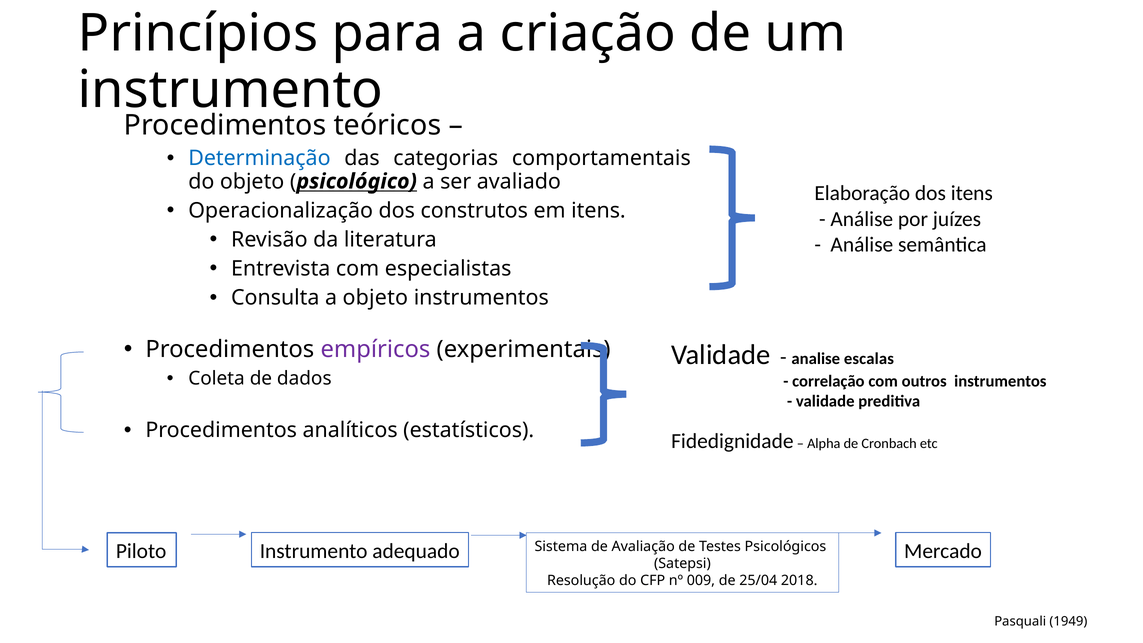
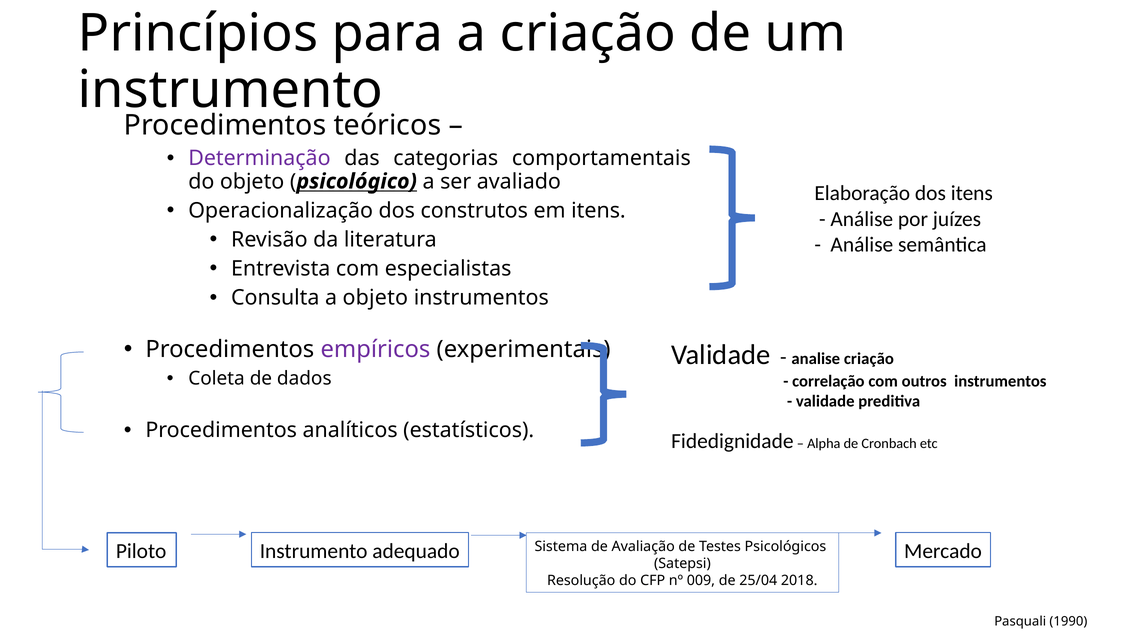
Determinação colour: blue -> purple
analise escalas: escalas -> criação
1949: 1949 -> 1990
